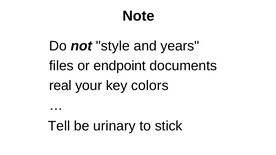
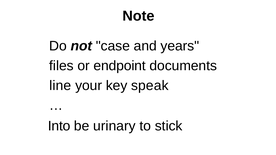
style: style -> case
real: real -> line
colors: colors -> speak
Tell: Tell -> Into
